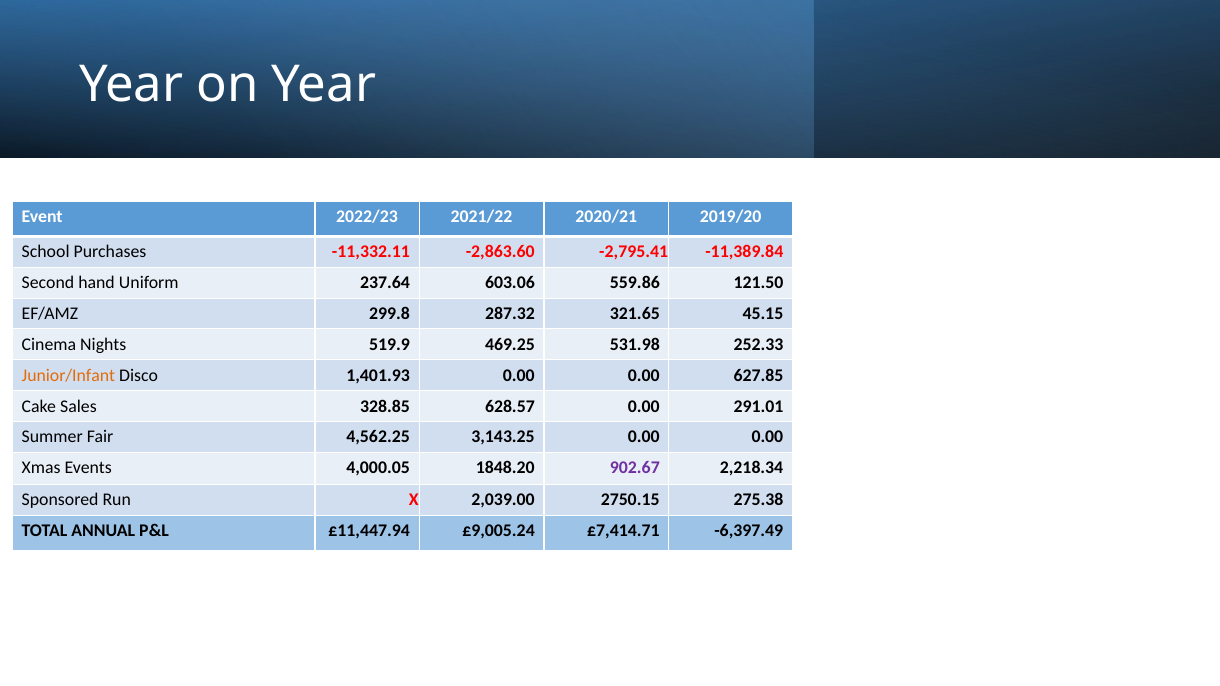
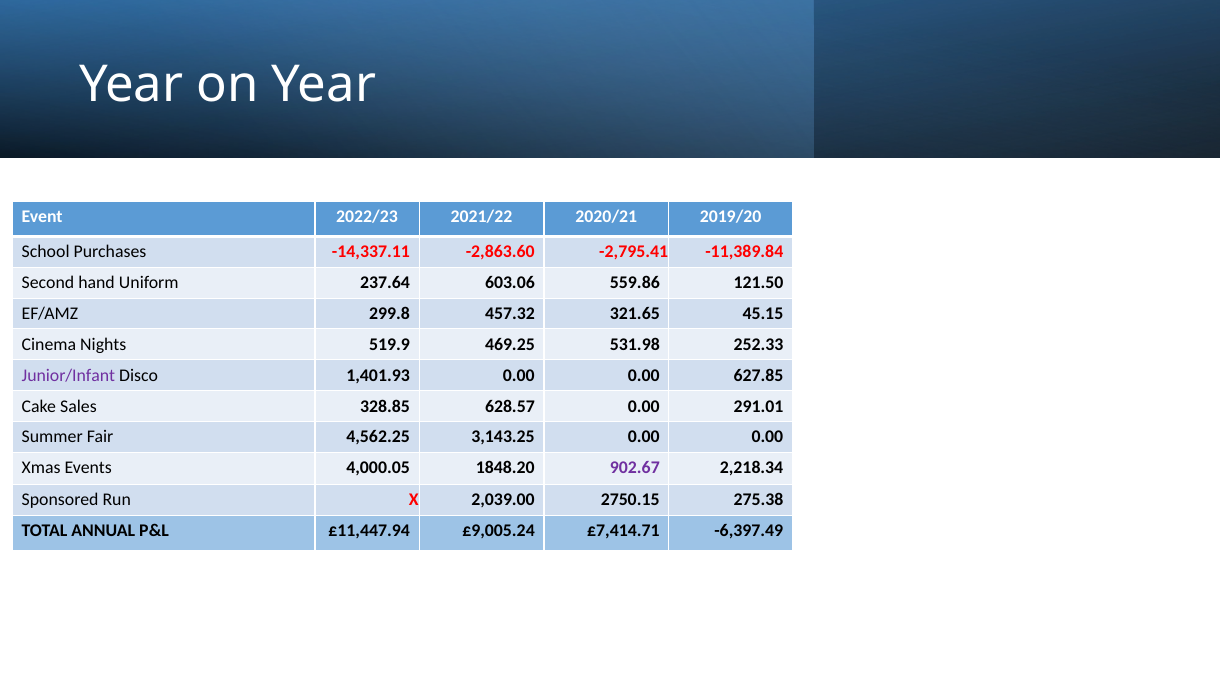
-11,332.11: -11,332.11 -> -14,337.11
287.32: 287.32 -> 457.32
Junior/Infant colour: orange -> purple
